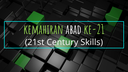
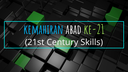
kemahiran colour: light green -> light blue
